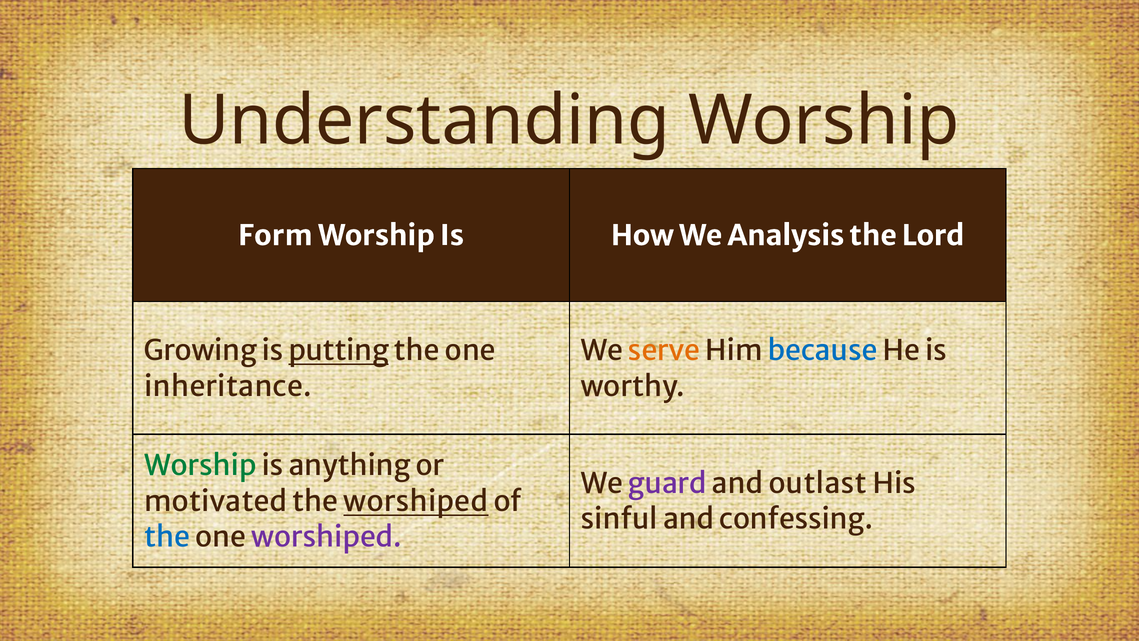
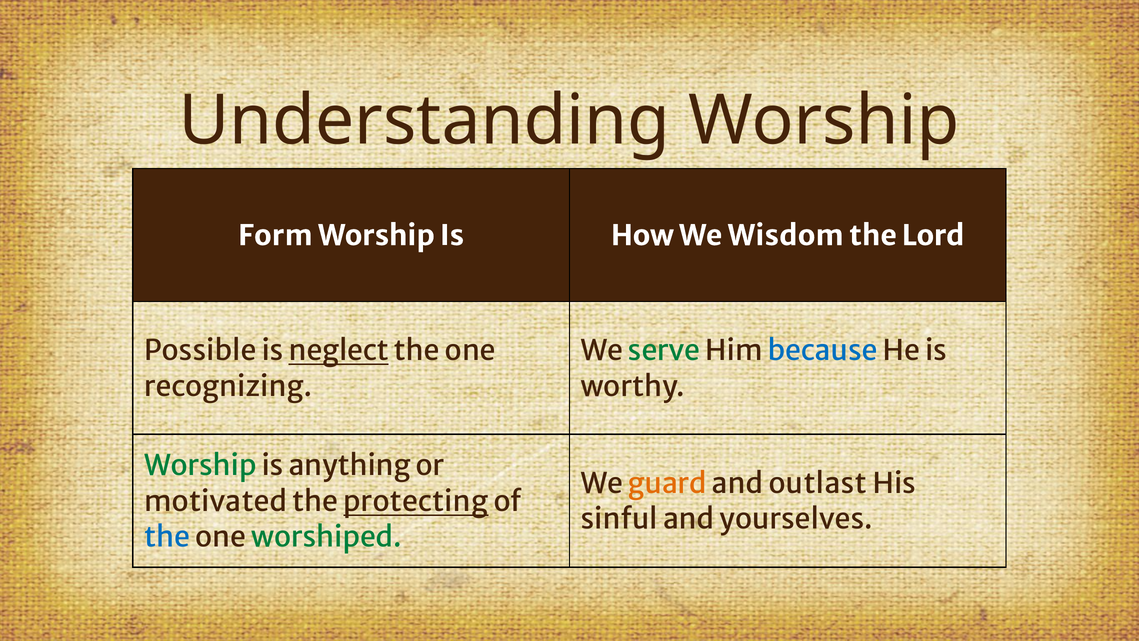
Analysis: Analysis -> Wisdom
Growing: Growing -> Possible
putting: putting -> neglect
serve colour: orange -> green
inheritance: inheritance -> recognizing
guard colour: purple -> orange
the worshiped: worshiped -> protecting
confessing: confessing -> yourselves
worshiped at (326, 537) colour: purple -> green
